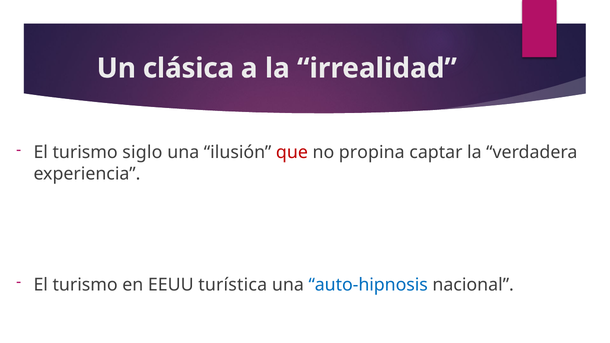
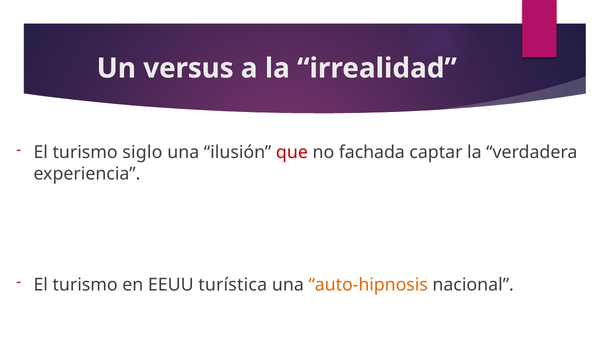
clásica: clásica -> versus
propina: propina -> fachada
auto-hipnosis colour: blue -> orange
